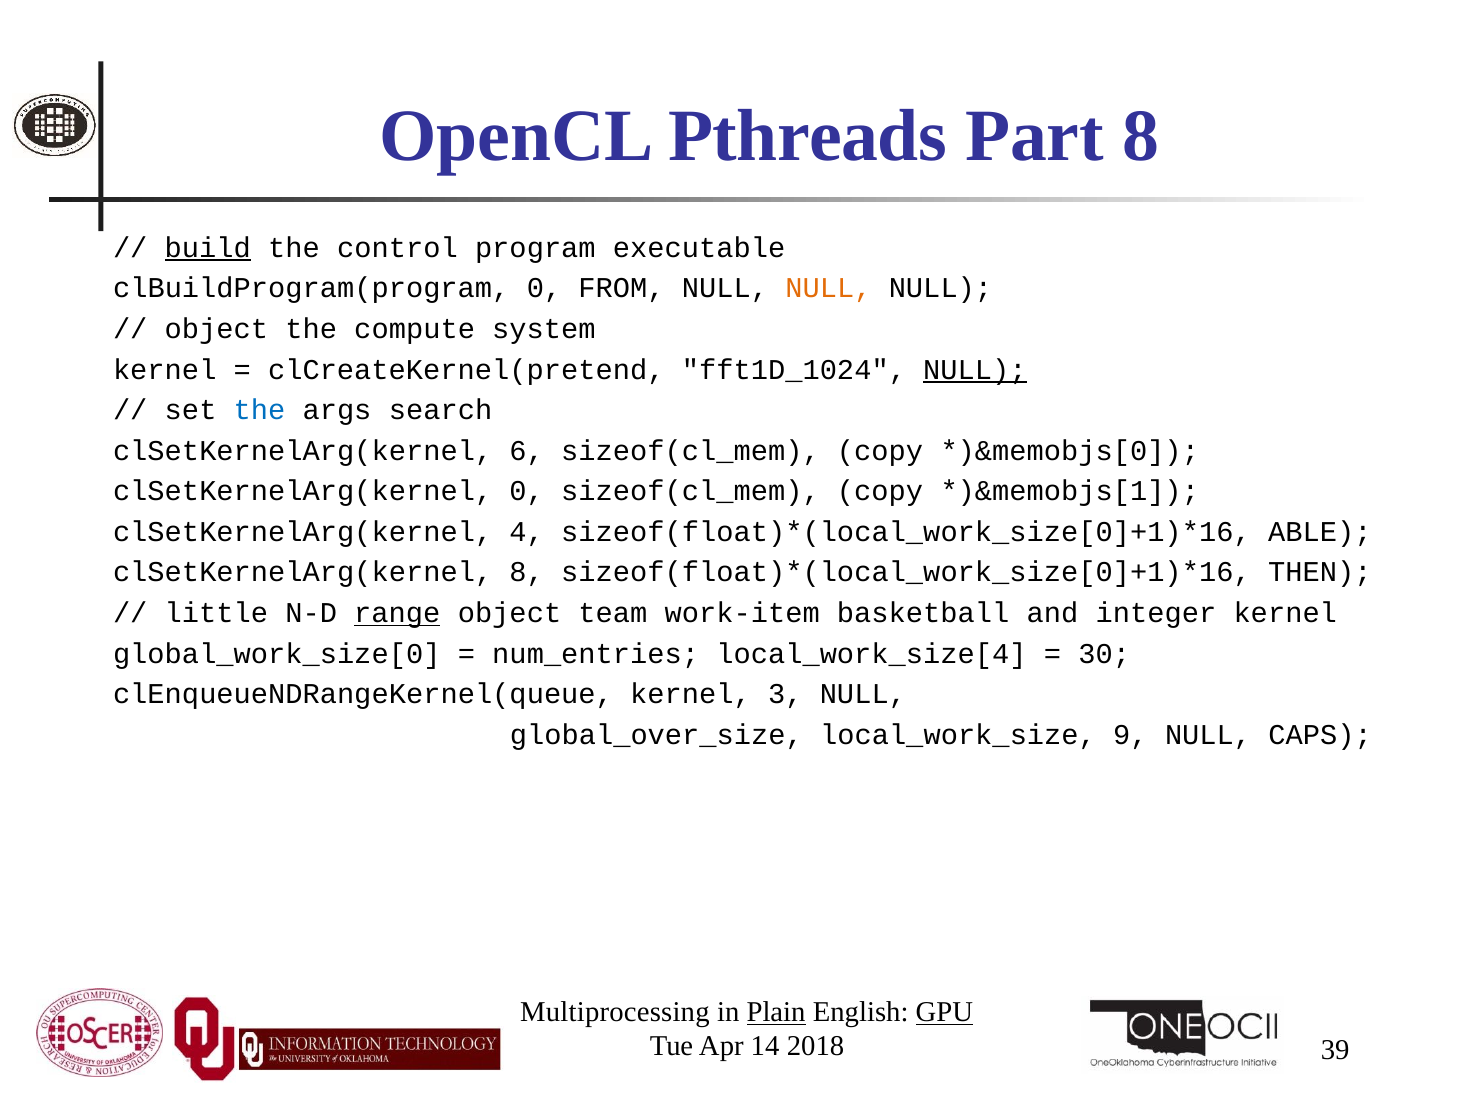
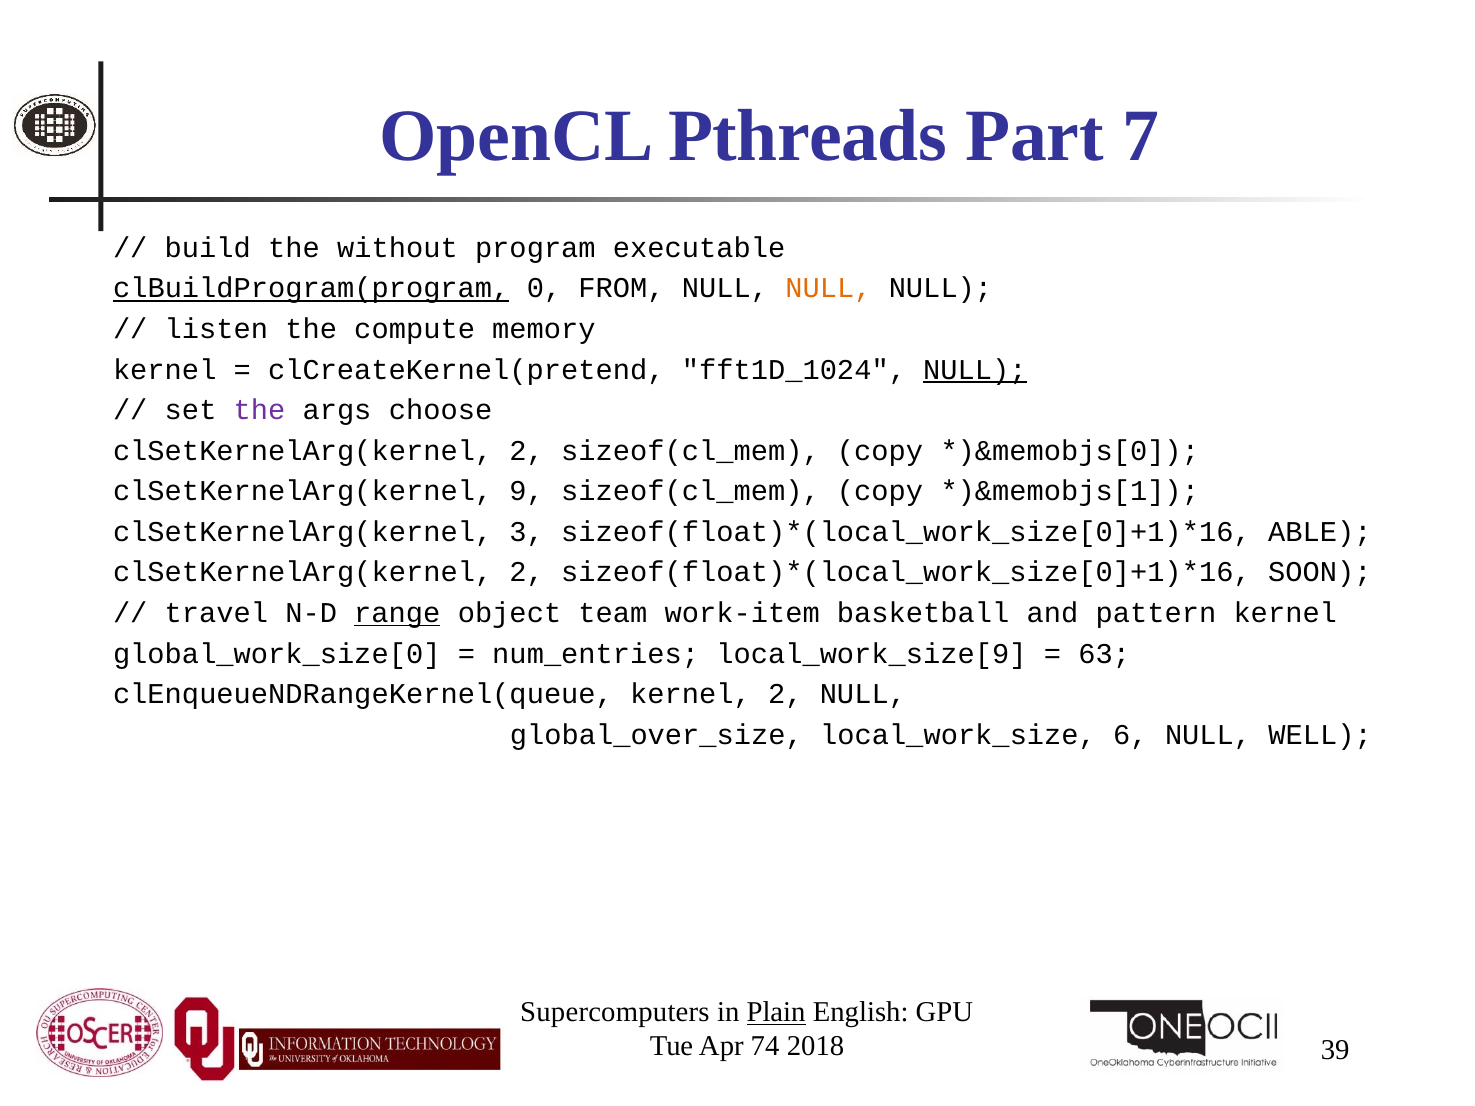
Part 8: 8 -> 7
build underline: present -> none
control: control -> without
clBuildProgram(program underline: none -> present
object at (216, 329): object -> listen
system: system -> memory
the at (259, 410) colour: blue -> purple
search: search -> choose
6 at (527, 451): 6 -> 2
clSetKernelArg(kernel 0: 0 -> 9
4: 4 -> 3
8 at (527, 573): 8 -> 2
THEN: THEN -> SOON
little: little -> travel
integer: integer -> pattern
local_work_size[4: local_work_size[4 -> local_work_size[9
30: 30 -> 63
kernel 3: 3 -> 2
9: 9 -> 6
CAPS: CAPS -> WELL
Multiprocessing: Multiprocessing -> Supercomputers
GPU underline: present -> none
14: 14 -> 74
